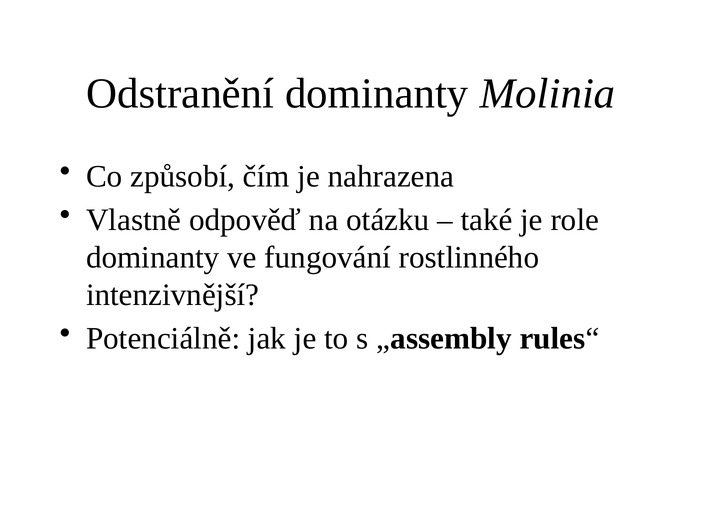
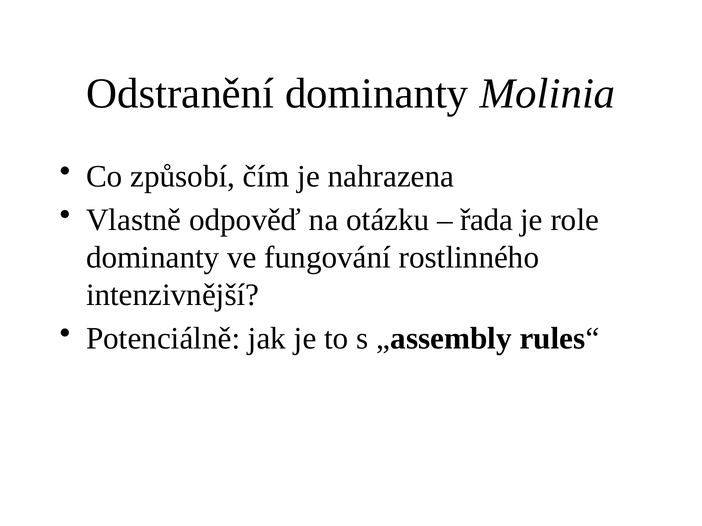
také: také -> řada
